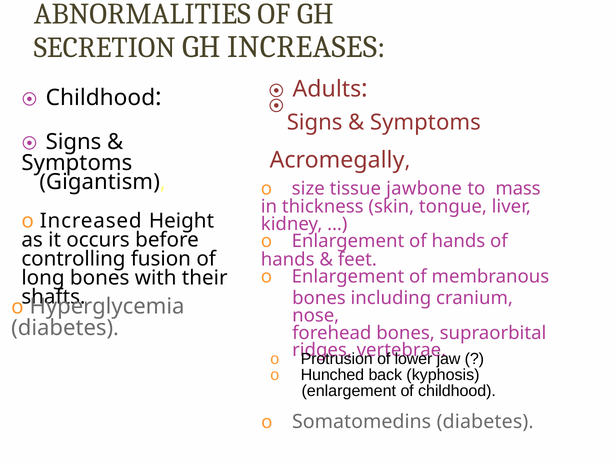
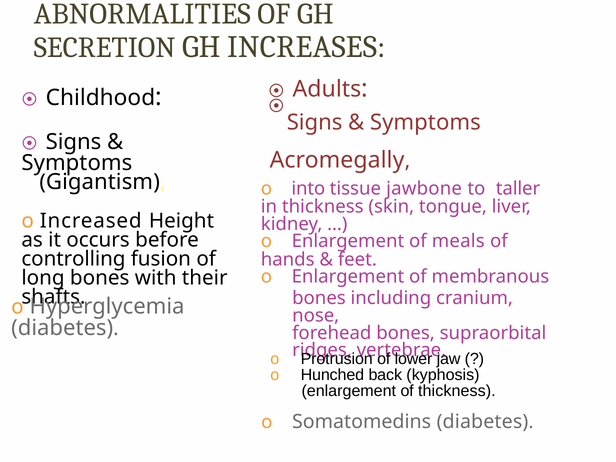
size: size -> into
mass: mass -> taller
Enlargement of hands: hands -> meals
of childhood: childhood -> thickness
